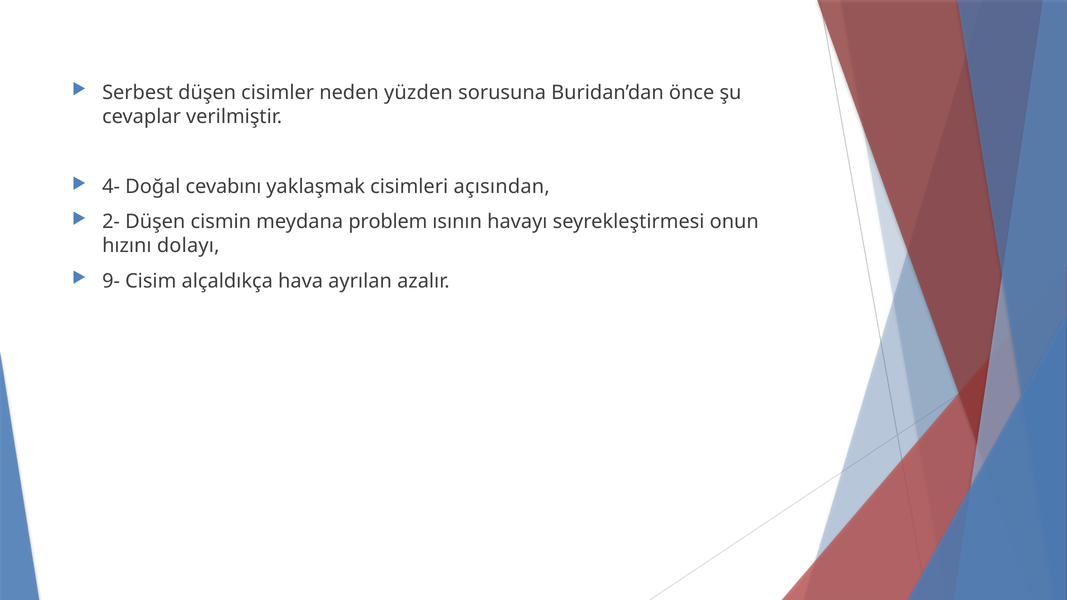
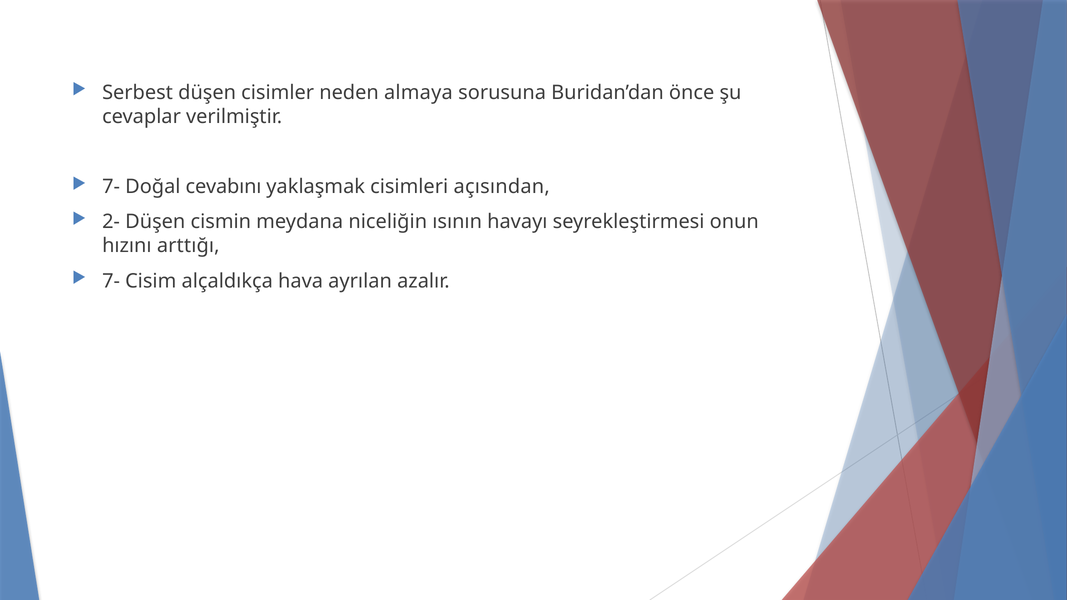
yüzden: yüzden -> almaya
4- at (111, 187): 4- -> 7-
problem: problem -> niceliğin
dolayı: dolayı -> arttığı
9- at (111, 281): 9- -> 7-
